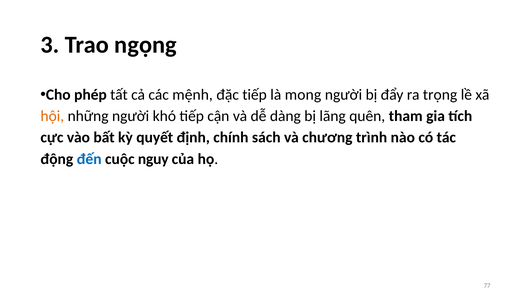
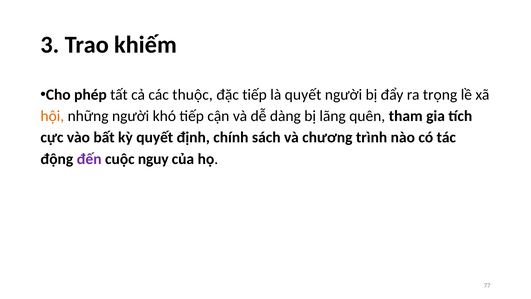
ngọng: ngọng -> khiếm
mệnh: mệnh -> thuộc
là mong: mong -> quyết
đến colour: blue -> purple
